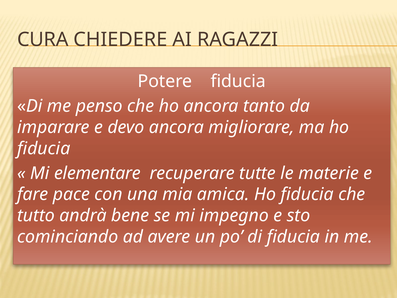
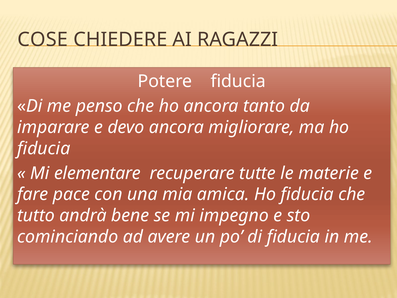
CURA: CURA -> COSE
